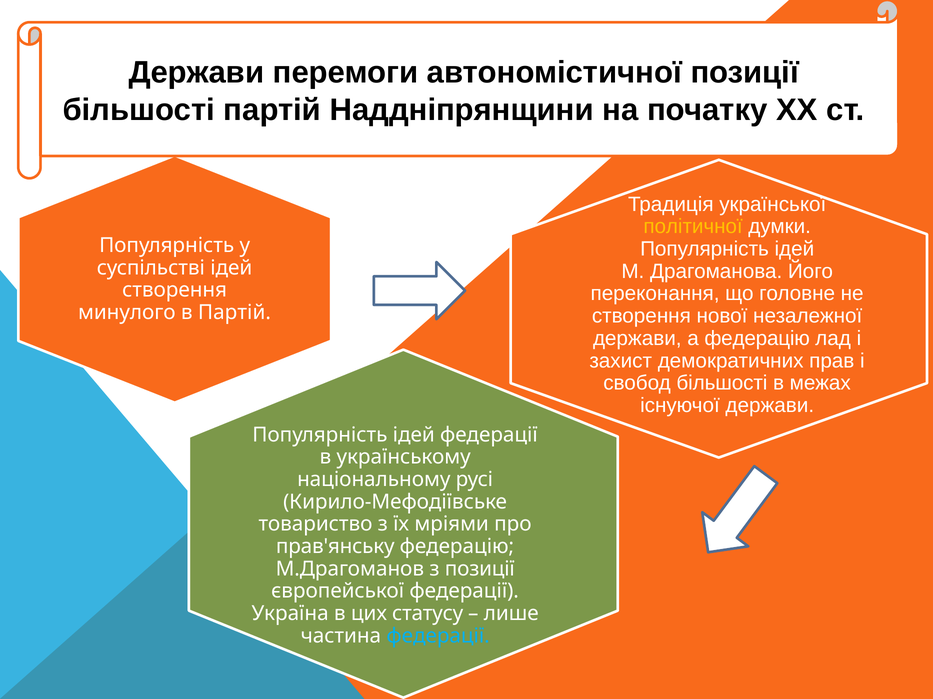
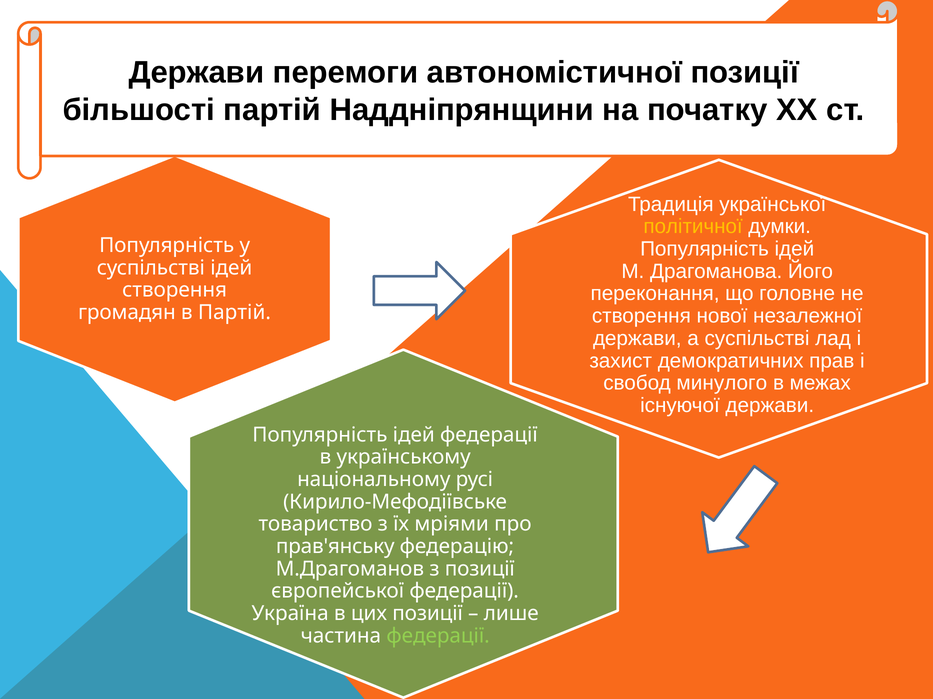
минулого: минулого -> громадян
а федерацію: федерацію -> суспільстві
свобод більшості: більшості -> минулого
цих статусу: статусу -> позиції
федерації at (438, 636) colour: light blue -> light green
